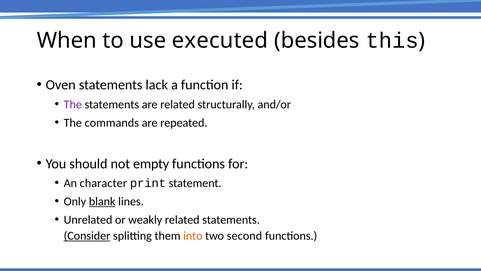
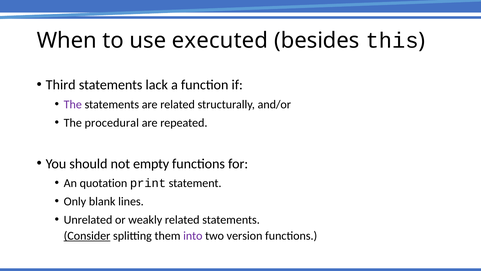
Oven: Oven -> Third
commands: commands -> procedural
character: character -> quotation
blank underline: present -> none
into colour: orange -> purple
second: second -> version
